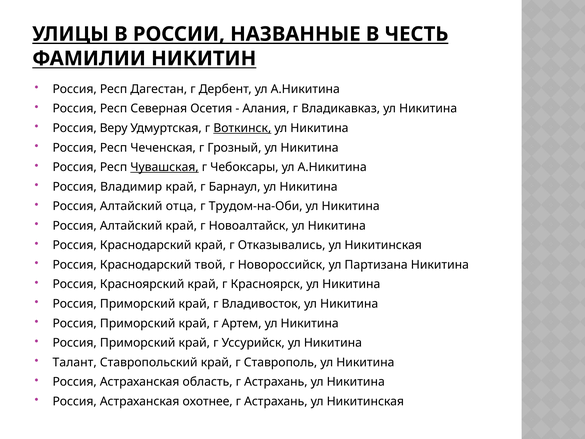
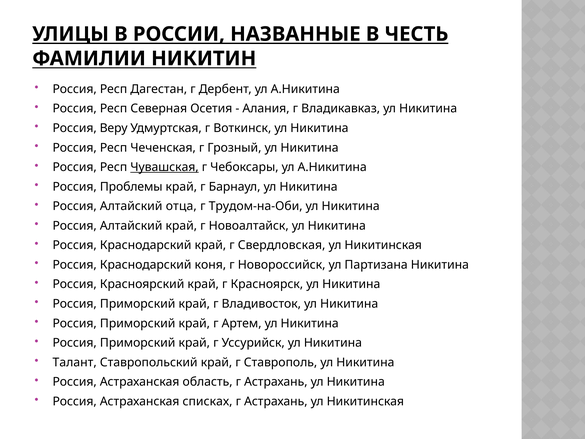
Воткинск underline: present -> none
Владимир: Владимир -> Проблемы
Отказывались: Отказывались -> Свердловская
твой: твой -> коня
охотнее: охотнее -> списках
